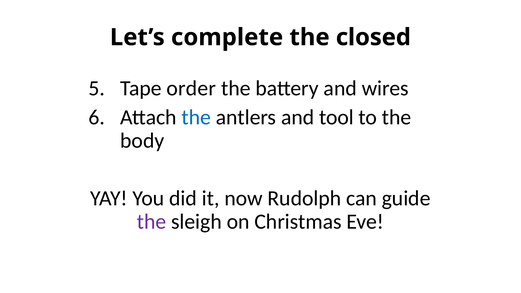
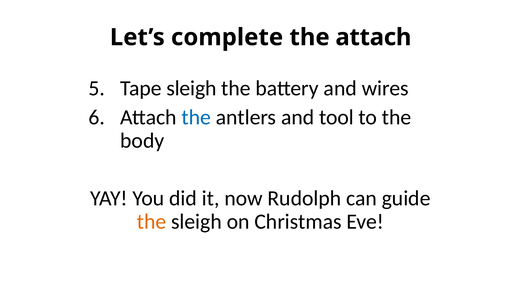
the closed: closed -> attach
Tape order: order -> sleigh
the at (152, 222) colour: purple -> orange
